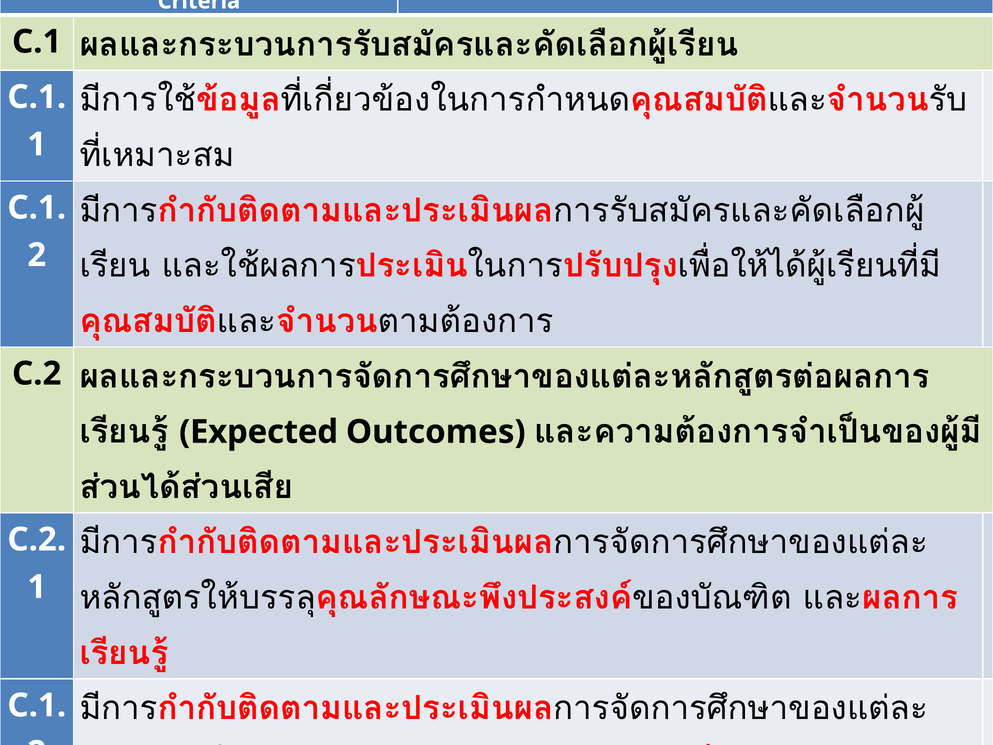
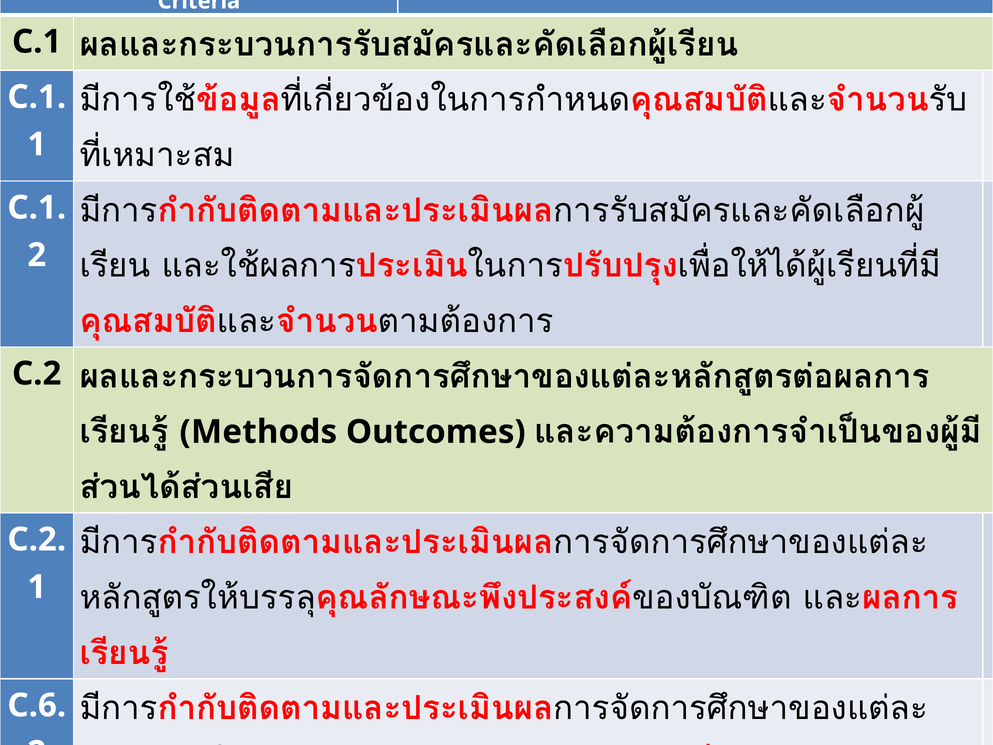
Expected: Expected -> Methods
C.1 at (37, 705): C.1 -> C.6
